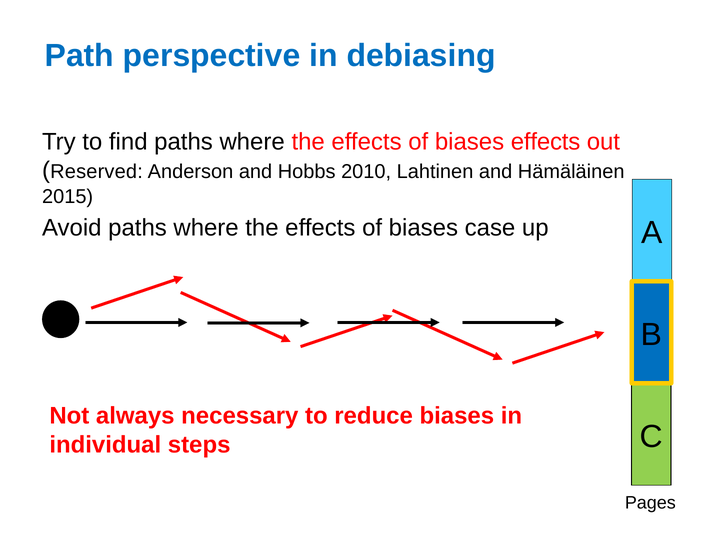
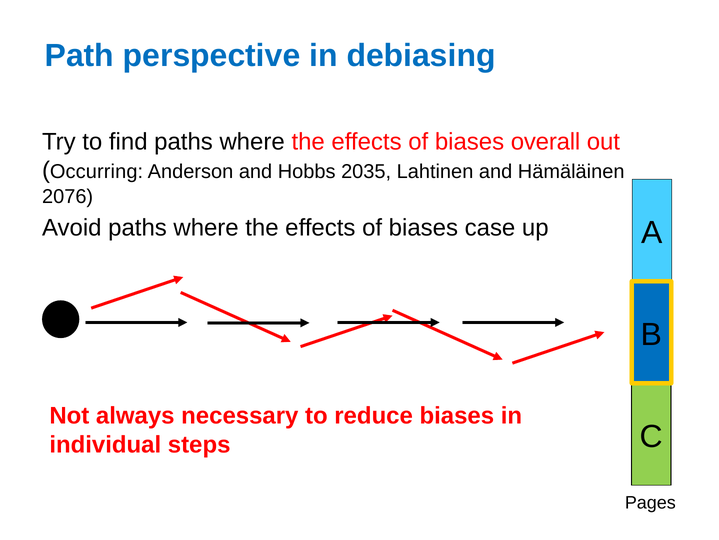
biases effects: effects -> overall
Reserved: Reserved -> Occurring
2010: 2010 -> 2035
2015: 2015 -> 2076
